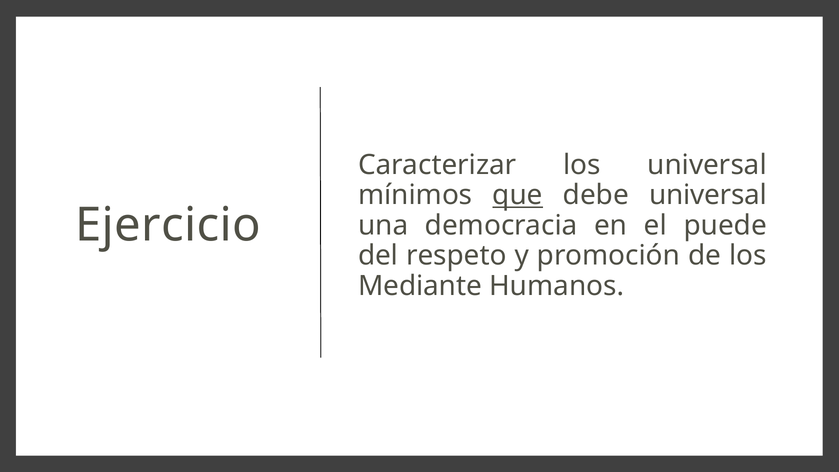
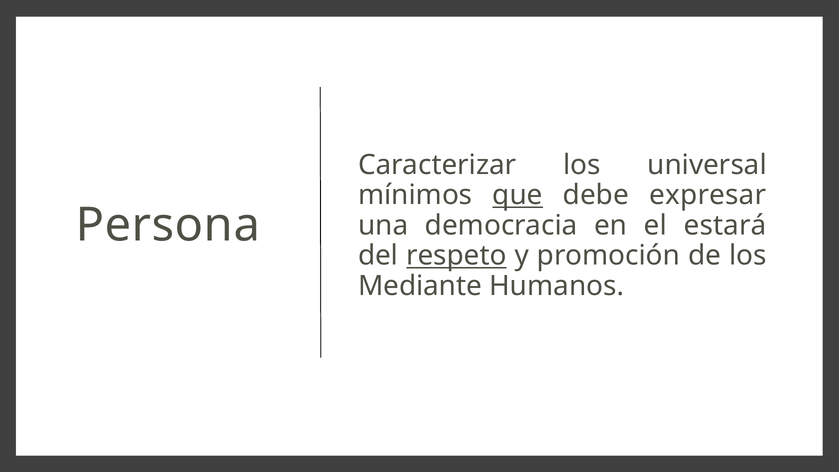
debe universal: universal -> expresar
Ejercicio: Ejercicio -> Persona
puede: puede -> estará
respeto underline: none -> present
